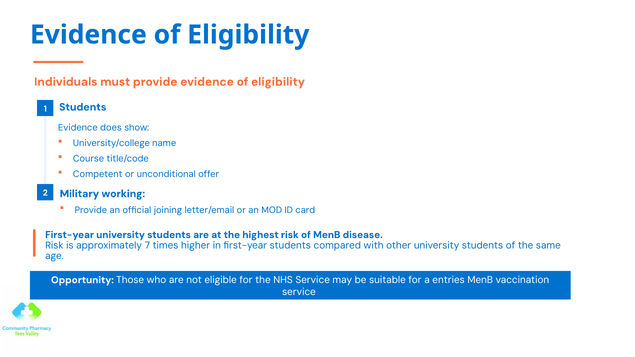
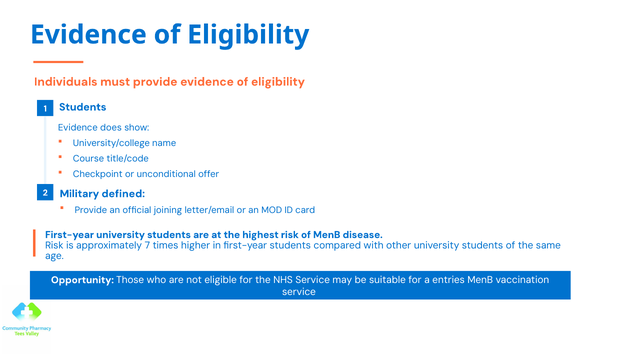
Competent: Competent -> Checkpoint
working: working -> defined
